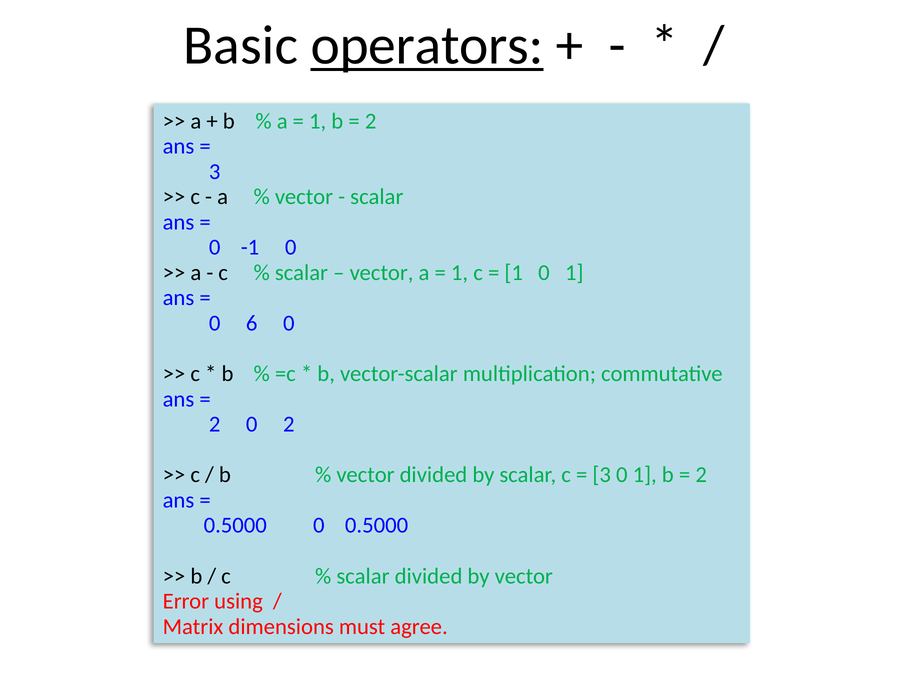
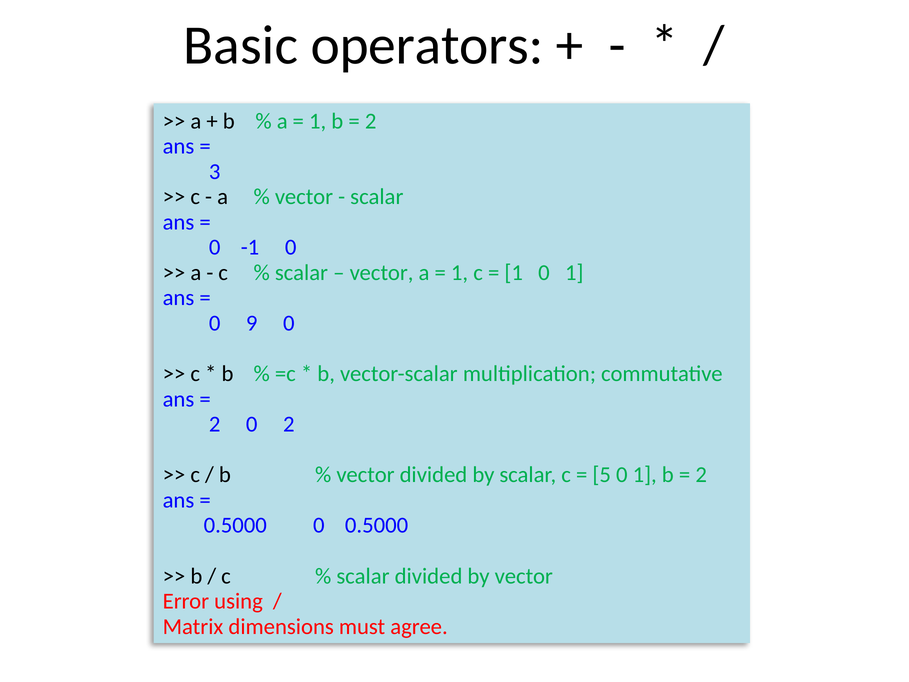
operators underline: present -> none
6: 6 -> 9
3 at (602, 475): 3 -> 5
